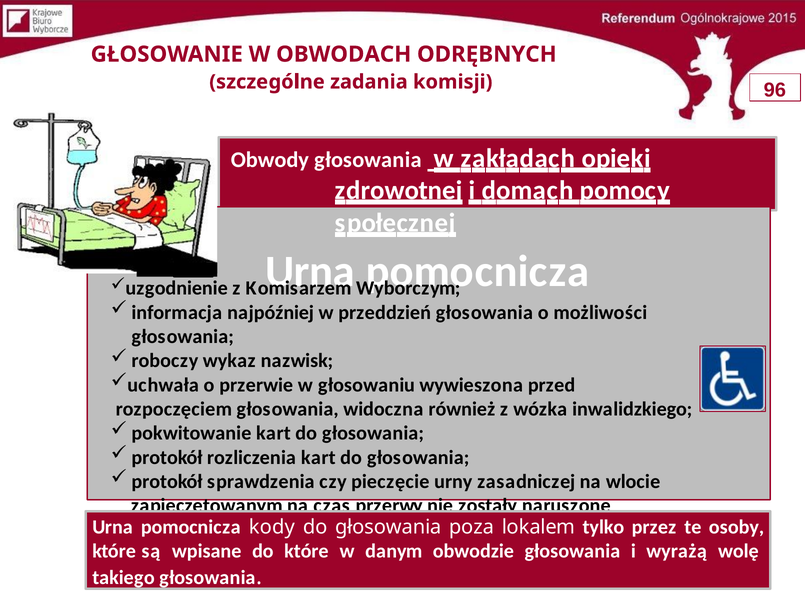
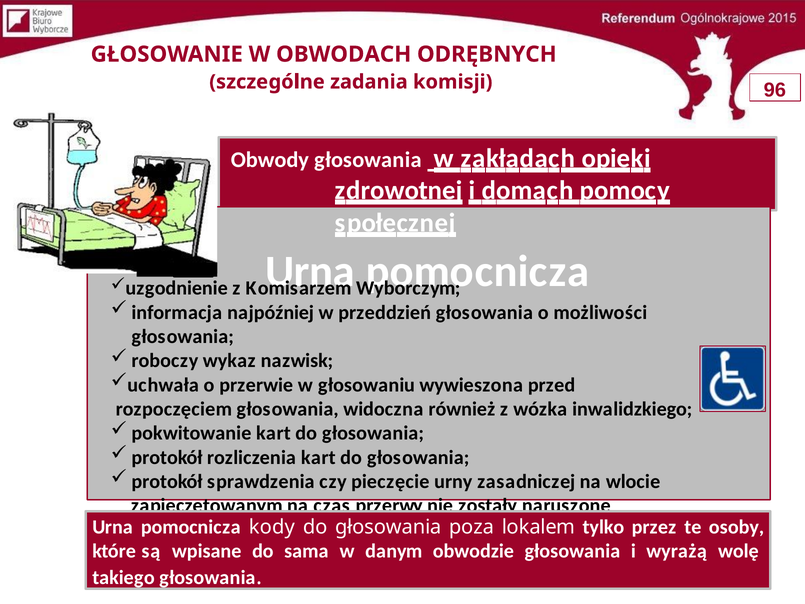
do które: które -> sama
